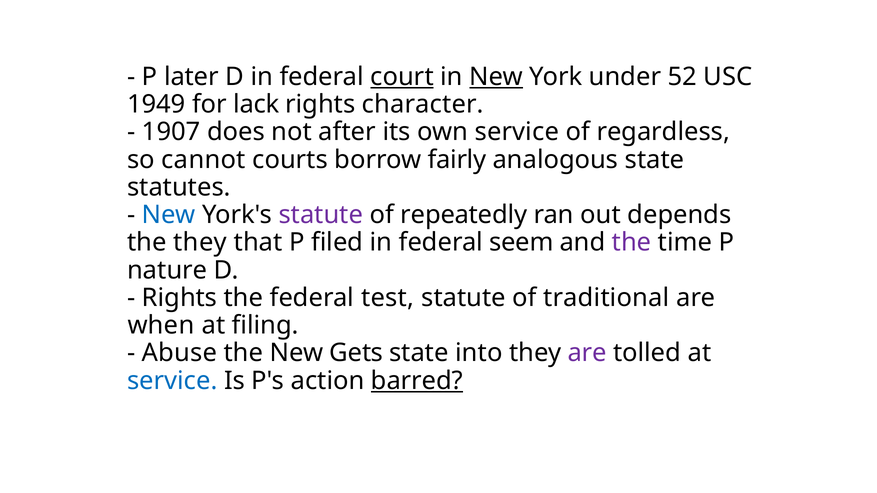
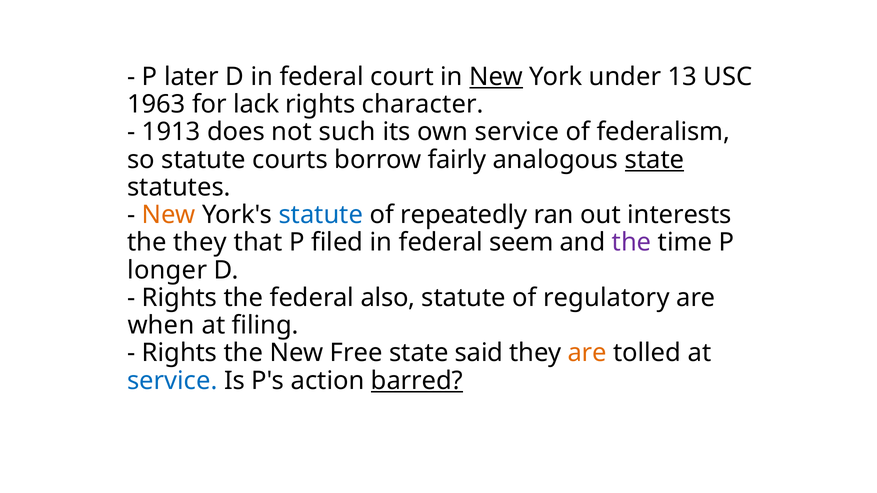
court underline: present -> none
52: 52 -> 13
1949: 1949 -> 1963
1907: 1907 -> 1913
after: after -> such
regardless: regardless -> federalism
so cannot: cannot -> statute
state at (655, 160) underline: none -> present
New at (169, 215) colour: blue -> orange
statute at (321, 215) colour: purple -> blue
depends: depends -> interests
nature: nature -> longer
test: test -> also
traditional: traditional -> regulatory
Abuse at (179, 353): Abuse -> Rights
Gets: Gets -> Free
into: into -> said
are at (587, 353) colour: purple -> orange
